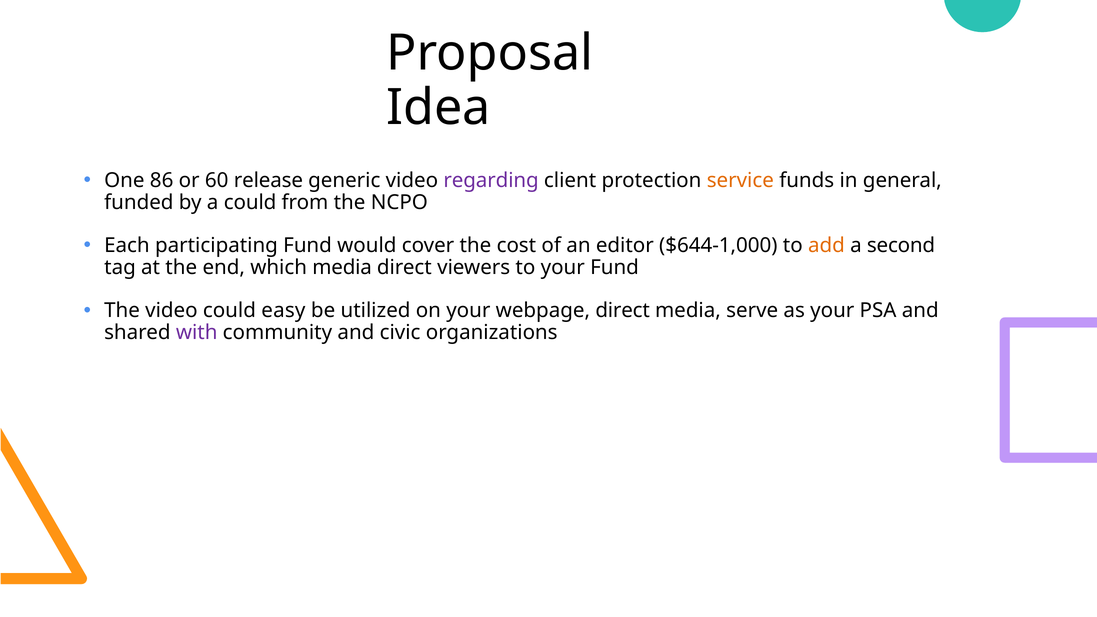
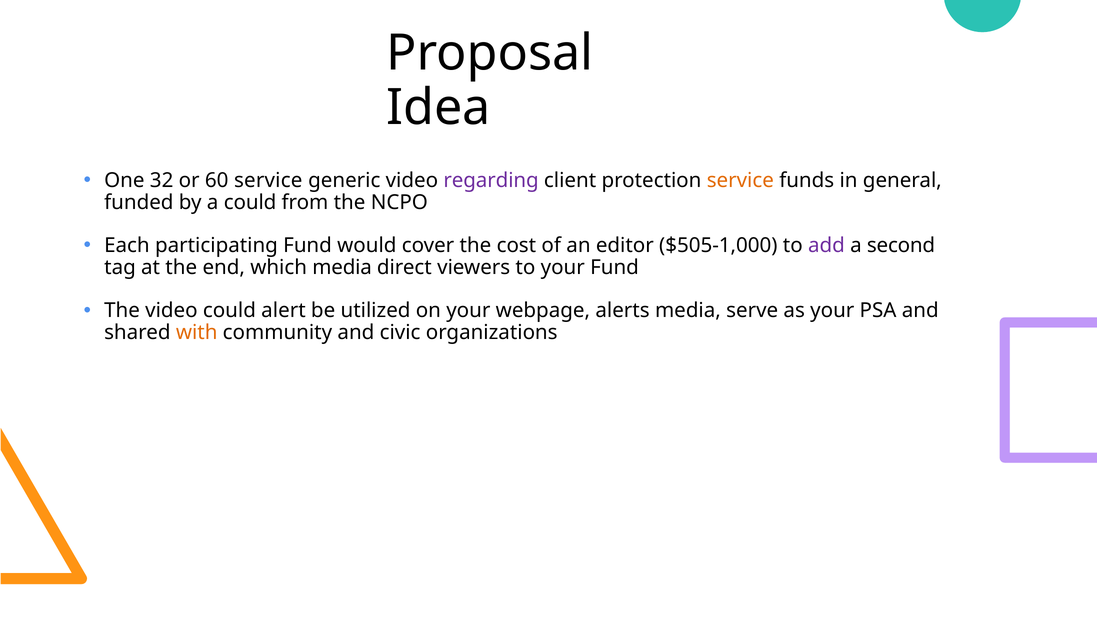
86: 86 -> 32
60 release: release -> service
$644-1,000: $644-1,000 -> $505-1,000
add colour: orange -> purple
easy: easy -> alert
webpage direct: direct -> alerts
with colour: purple -> orange
